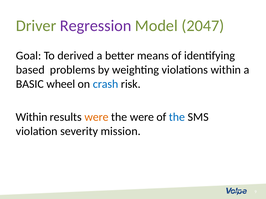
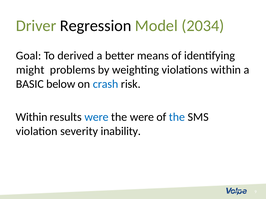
Regression colour: purple -> black
2047: 2047 -> 2034
based: based -> might
wheel: wheel -> below
were at (97, 117) colour: orange -> blue
mission: mission -> inability
